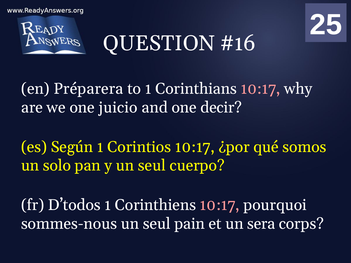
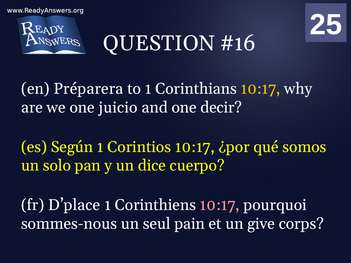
10:17 at (260, 89) colour: pink -> yellow
y un seul: seul -> dice
D’todos: D’todos -> D’place
sera: sera -> give
